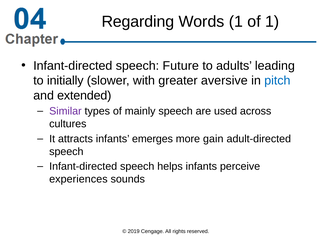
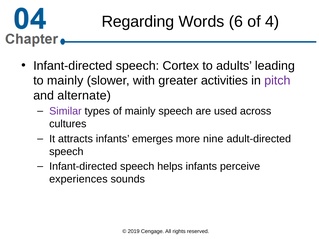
Words 1: 1 -> 6
of 1: 1 -> 4
Future: Future -> Cortex
to initially: initially -> mainly
aversive: aversive -> activities
pitch colour: blue -> purple
extended: extended -> alternate
gain: gain -> nine
